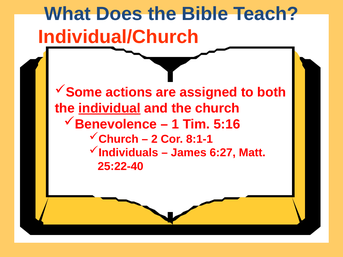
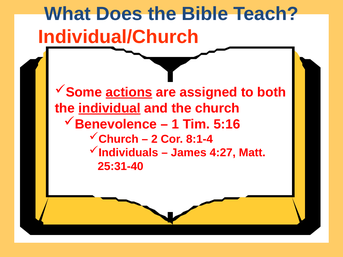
actions underline: none -> present
8:1-1: 8:1-1 -> 8:1-4
6:27: 6:27 -> 4:27
25:22-40: 25:22-40 -> 25:31-40
